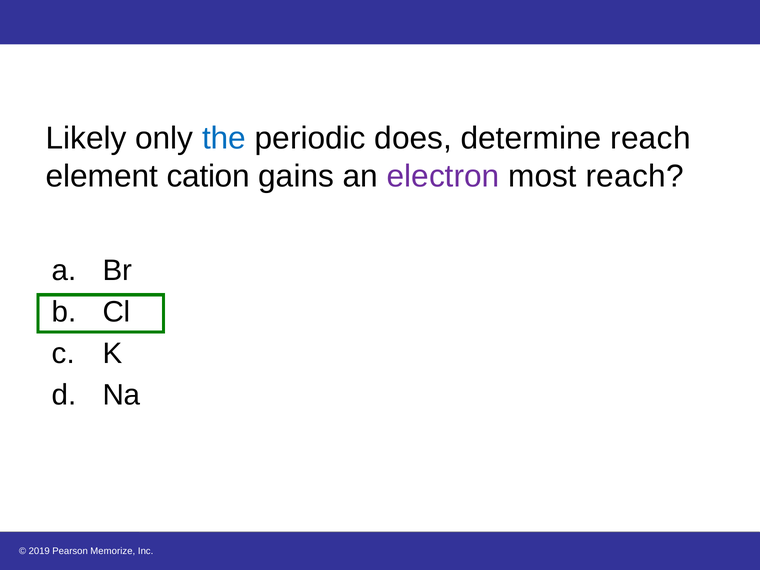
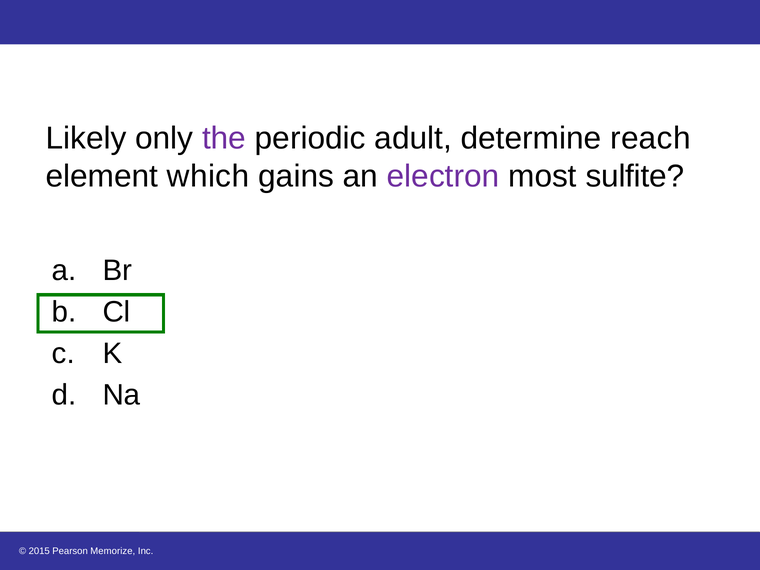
the colour: blue -> purple
does: does -> adult
cation: cation -> which
most reach: reach -> sulfite
2019: 2019 -> 2015
